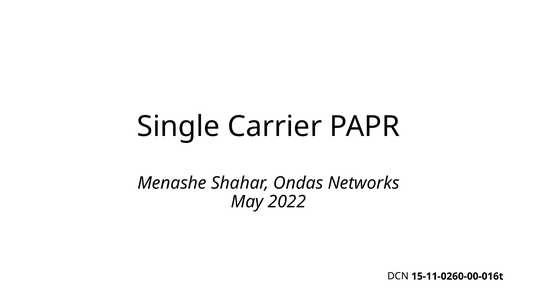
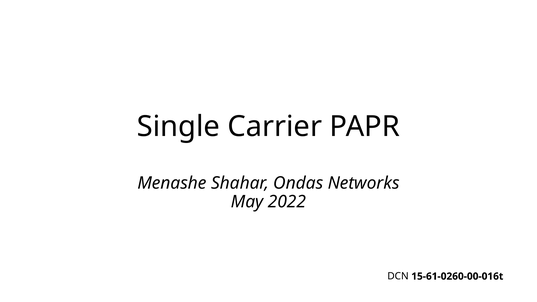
15-11-0260-00-016t: 15-11-0260-00-016t -> 15-61-0260-00-016t
